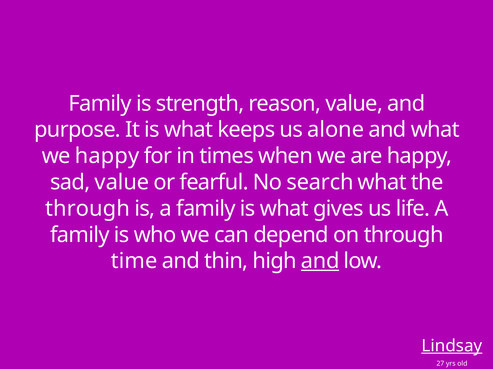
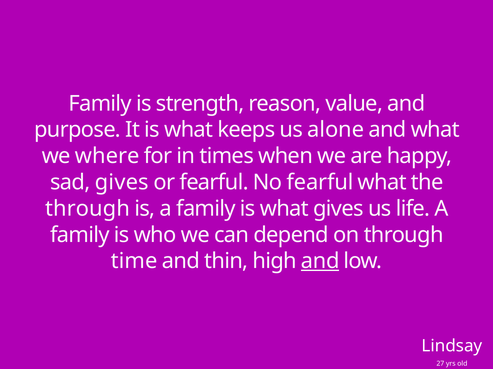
we happy: happy -> where
sad value: value -> gives
No search: search -> fearful
Lindsay underline: present -> none
